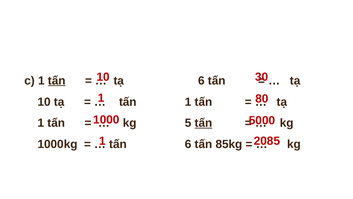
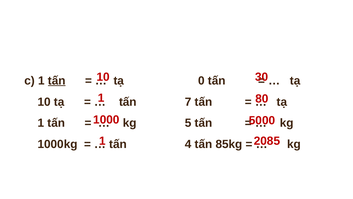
tạ 6: 6 -> 0
tấn 1: 1 -> 7
tấn at (203, 123) underline: present -> none
tấn 6: 6 -> 4
